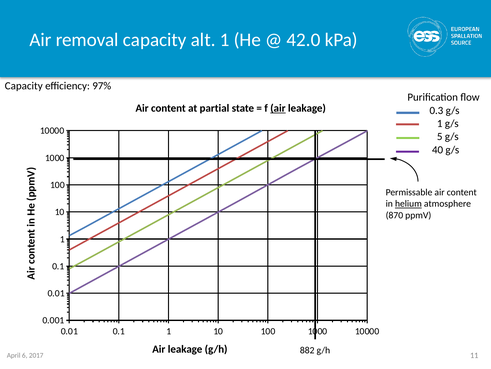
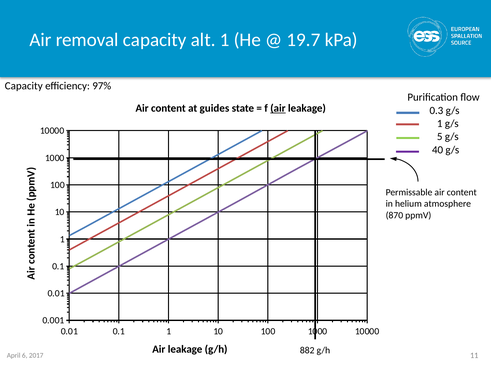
42.0: 42.0 -> 19.7
partial: partial -> guides
helium underline: present -> none
